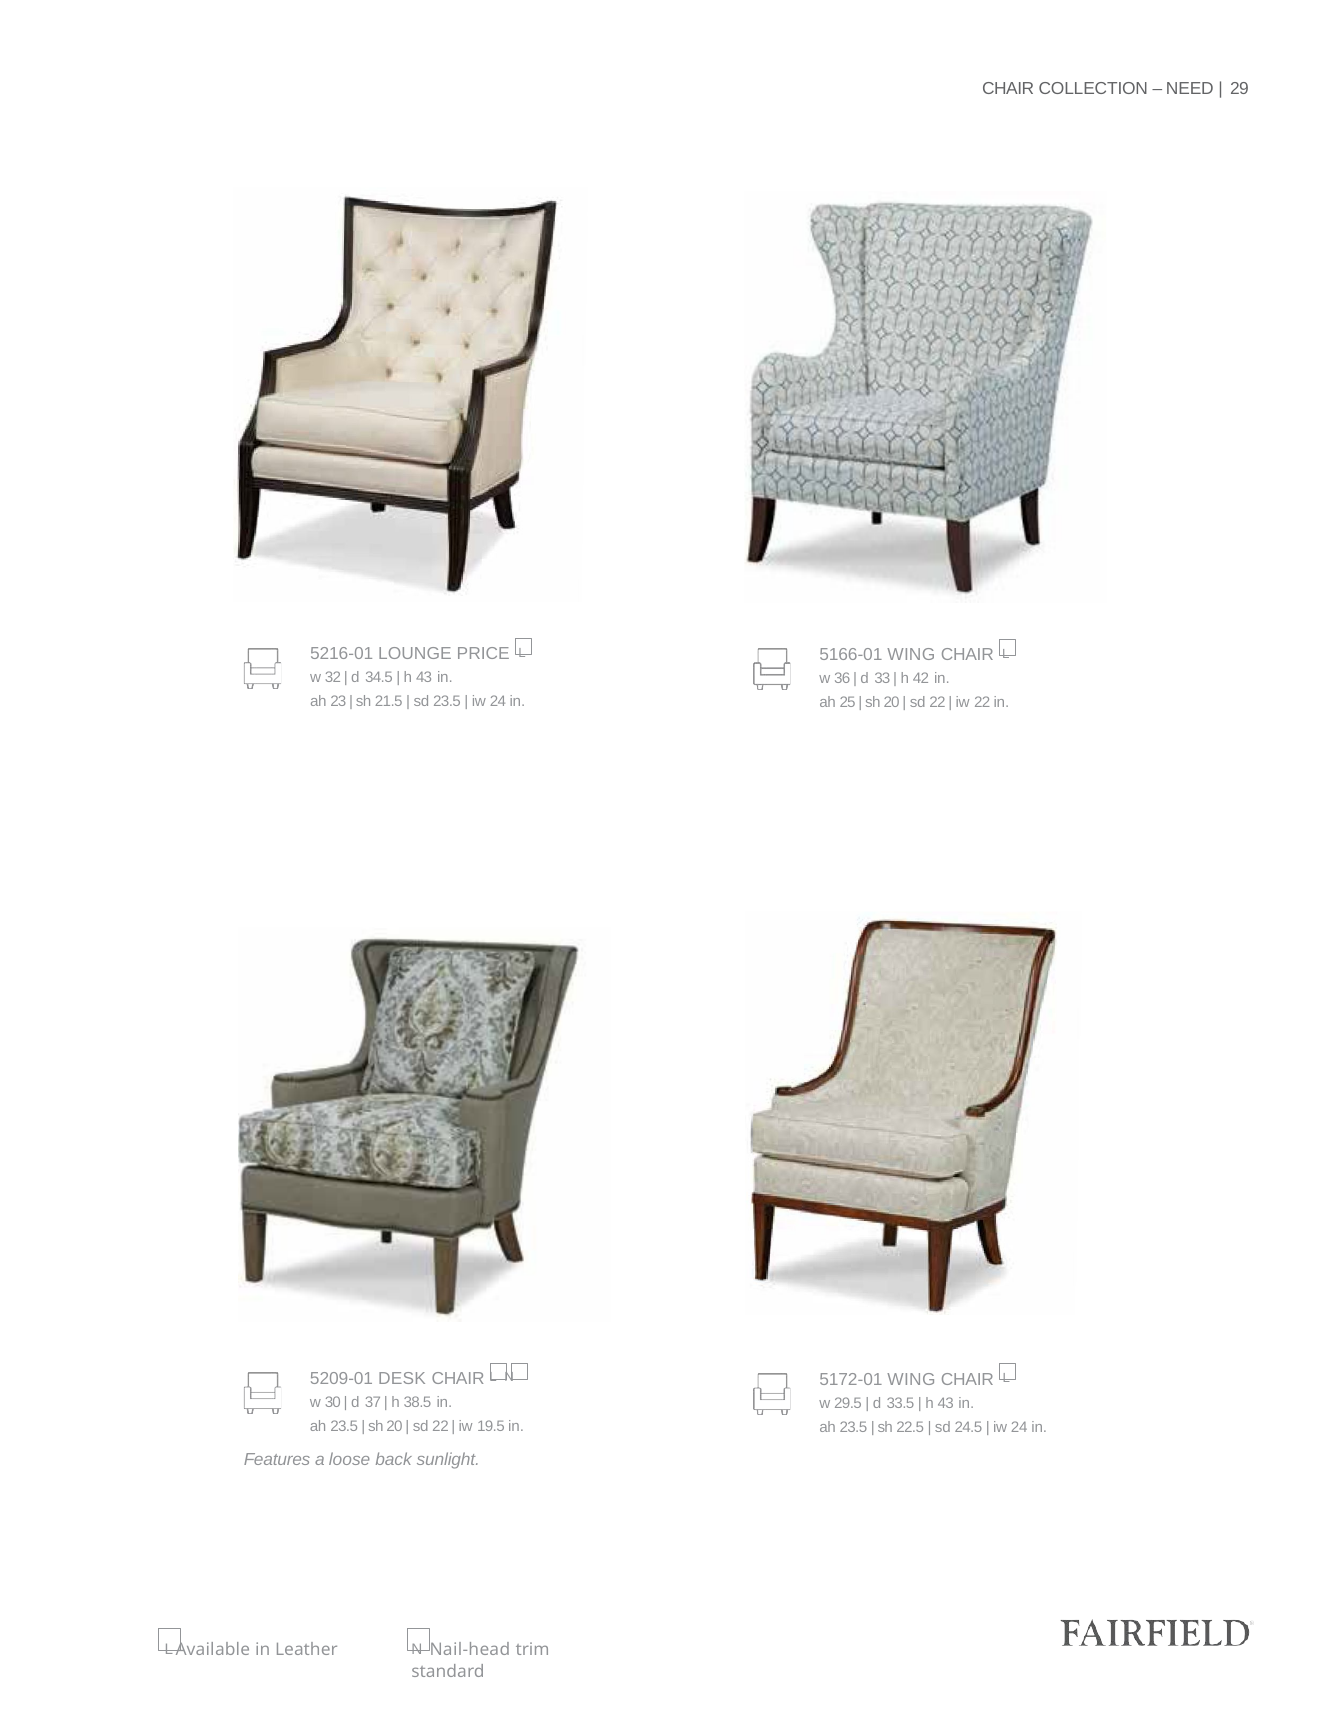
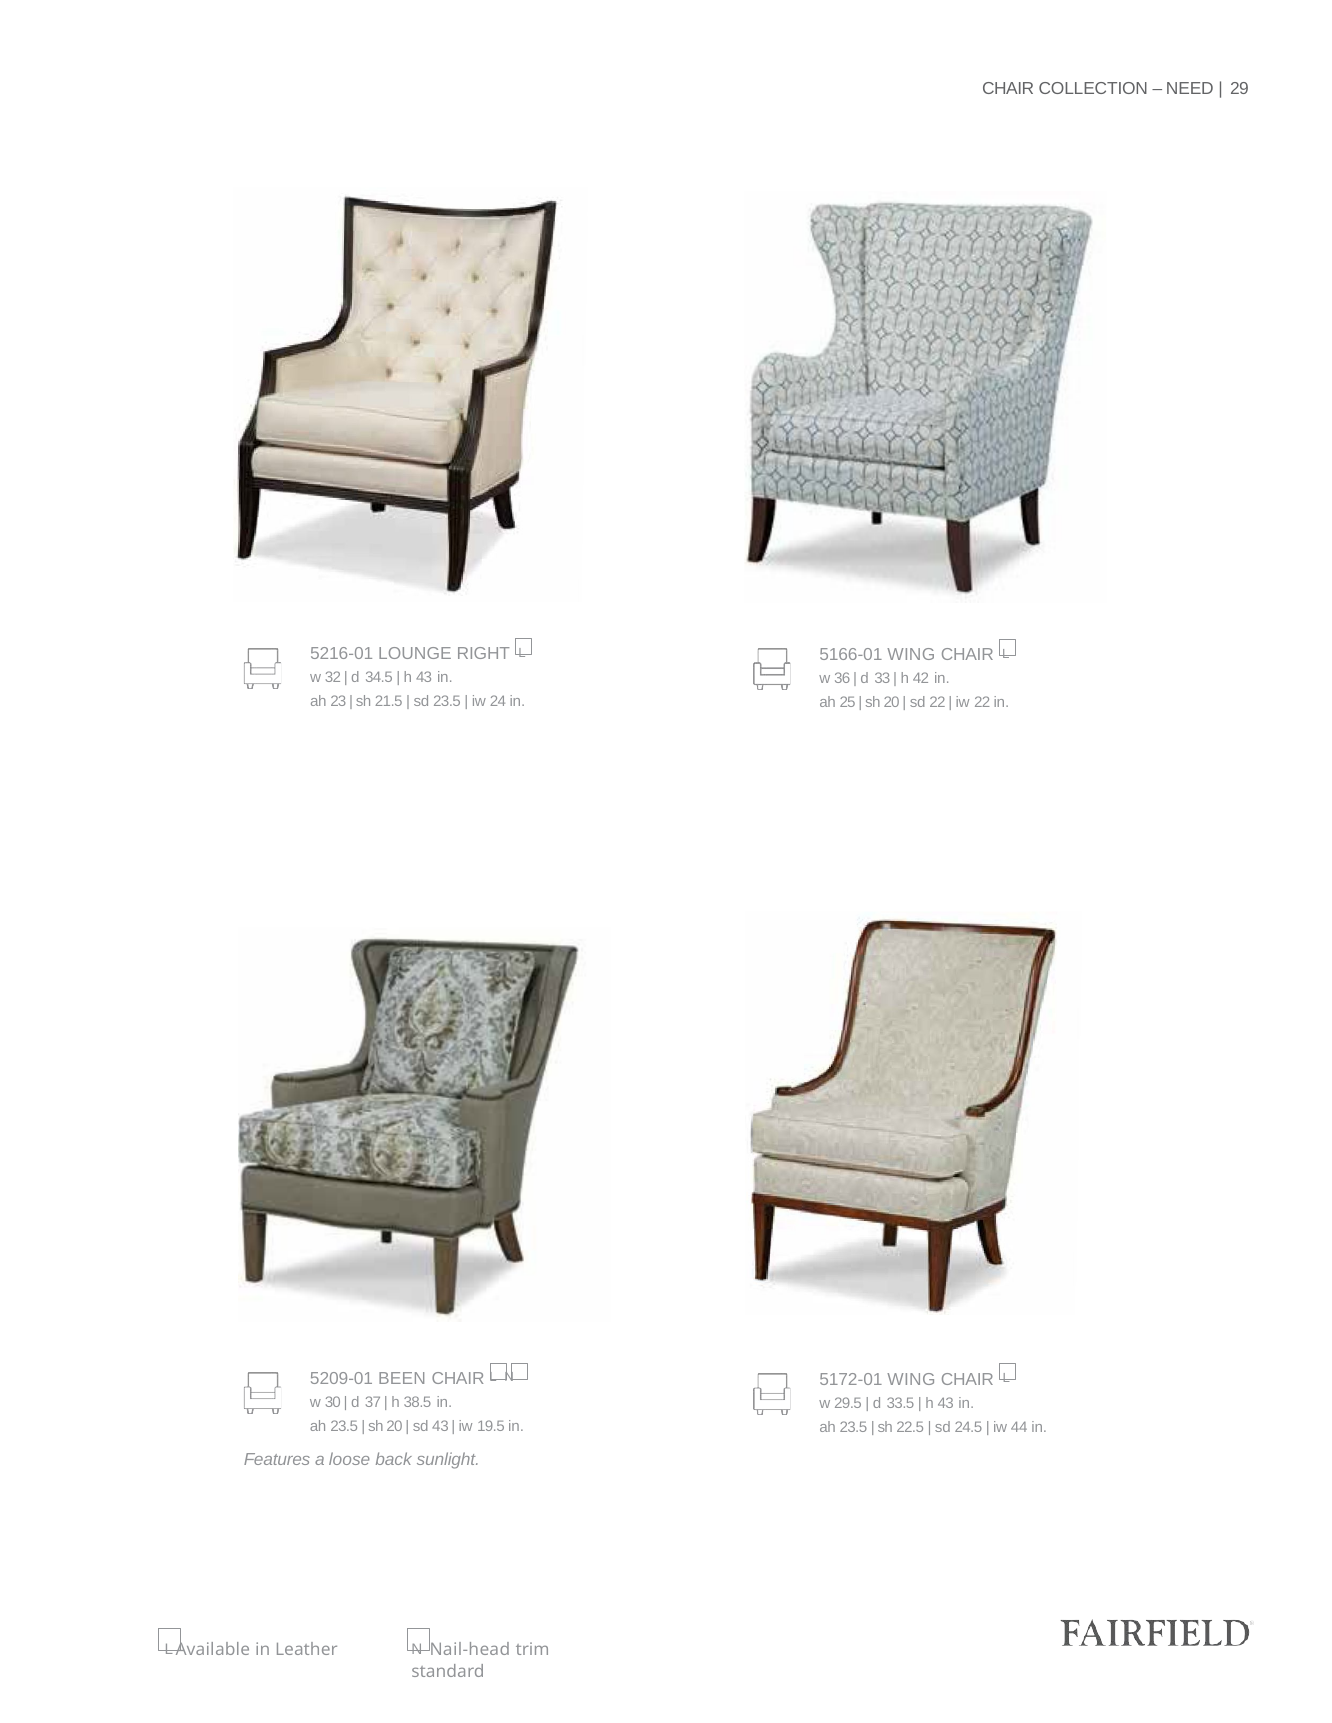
PRICE: PRICE -> RIGHT
DESK: DESK -> BEEN
22 at (441, 1427): 22 -> 43
24 at (1019, 1428): 24 -> 44
